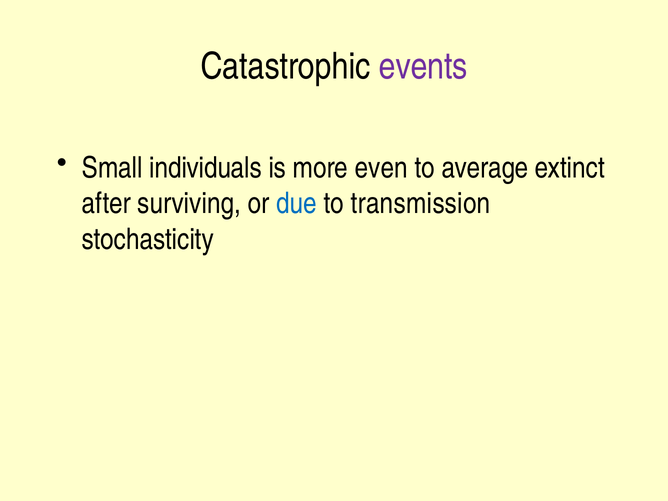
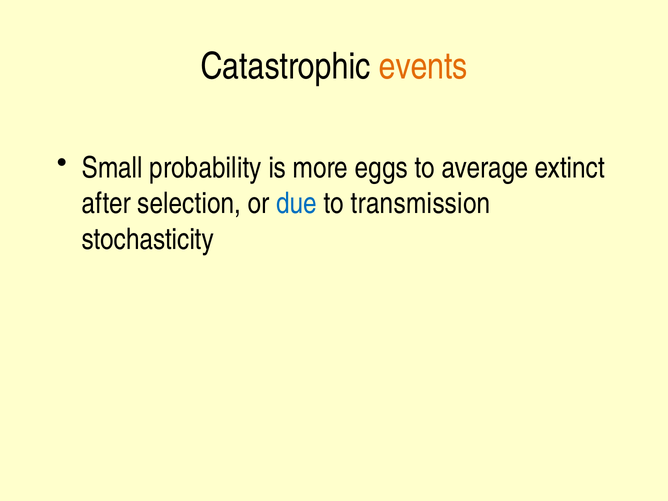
events colour: purple -> orange
individuals: individuals -> probability
even: even -> eggs
surviving: surviving -> selection
